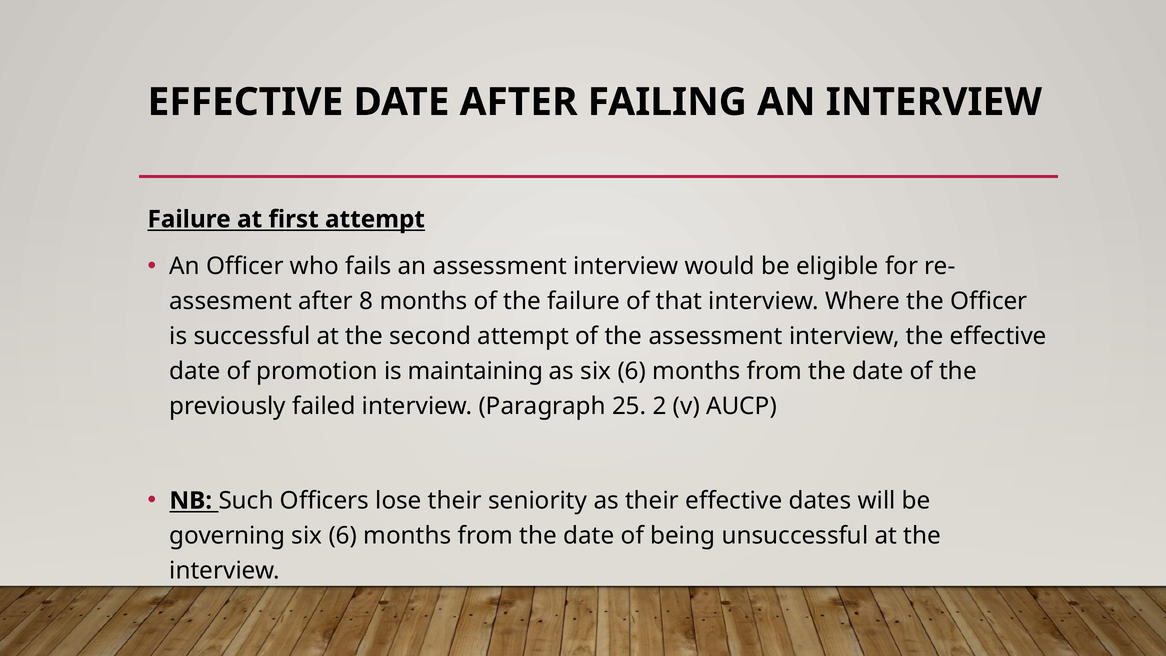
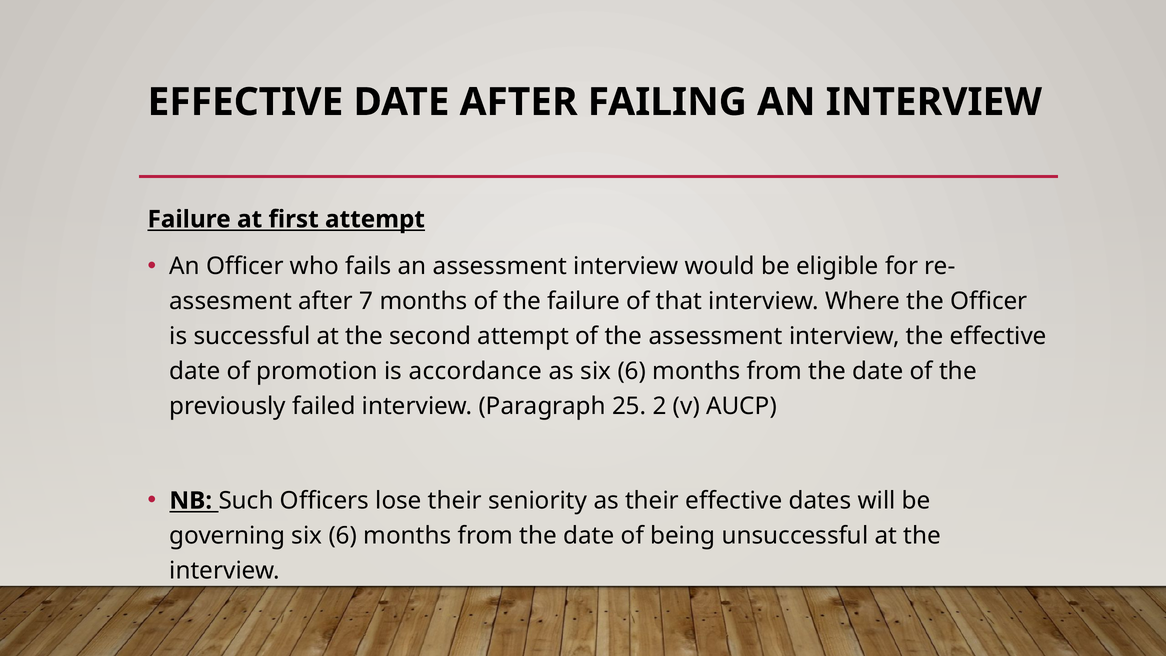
8: 8 -> 7
maintaining: maintaining -> accordance
